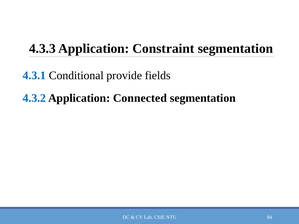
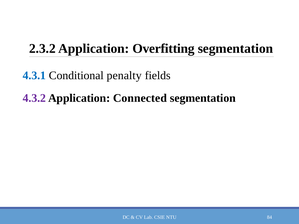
4.3.3: 4.3.3 -> 2.3.2
Constraint: Constraint -> Overfitting
provide: provide -> penalty
4.3.2 colour: blue -> purple
